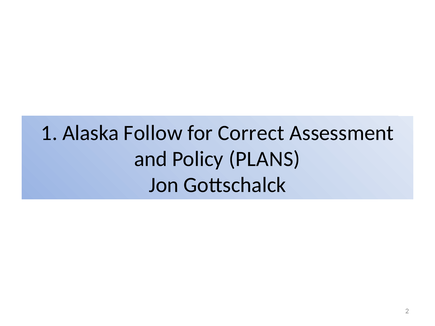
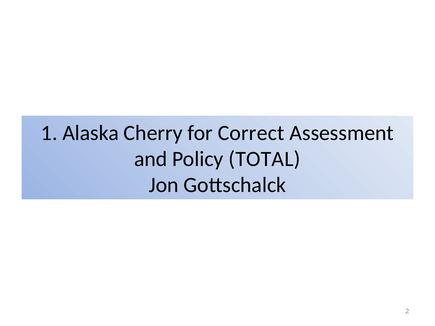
Follow: Follow -> Cherry
PLANS: PLANS -> TOTAL
